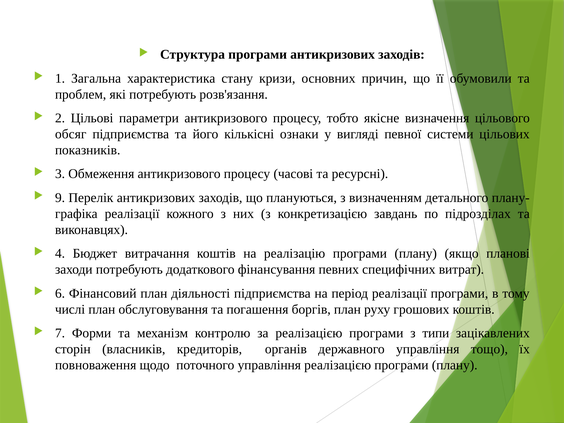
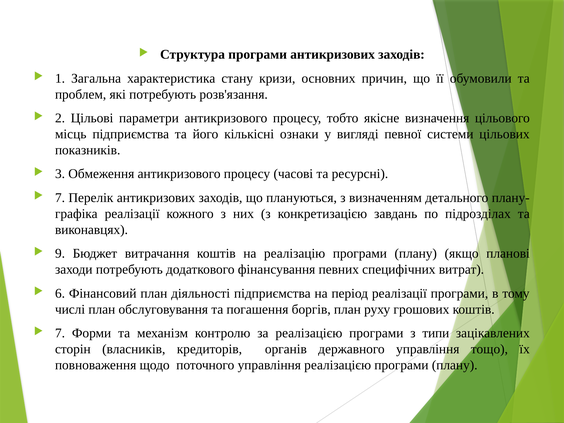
обсяг: обсяг -> місць
9 at (60, 198): 9 -> 7
4: 4 -> 9
